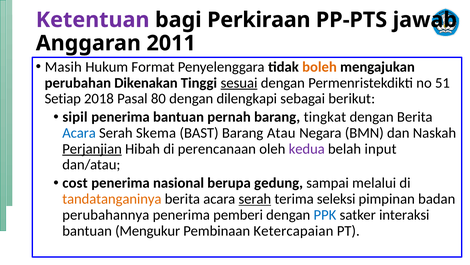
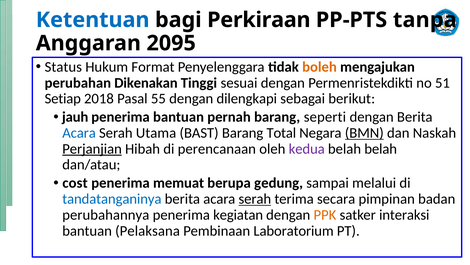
Ketentuan colour: purple -> blue
jawab: jawab -> tanpa
2011: 2011 -> 2095
Masih: Masih -> Status
sesuai underline: present -> none
80: 80 -> 55
sipil: sipil -> jauh
tingkat: tingkat -> seperti
Skema: Skema -> Utama
Atau: Atau -> Total
BMN underline: none -> present
belah input: input -> belah
nasional: nasional -> memuat
tandatanganinya colour: orange -> blue
seleksi: seleksi -> secara
pemberi: pemberi -> kegiatan
PPK colour: blue -> orange
Mengukur: Mengukur -> Pelaksana
Ketercapaian: Ketercapaian -> Laboratorium
